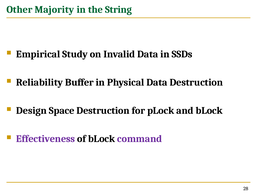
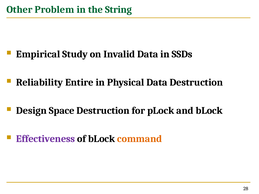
Majority: Majority -> Problem
Buffer: Buffer -> Entire
command colour: purple -> orange
